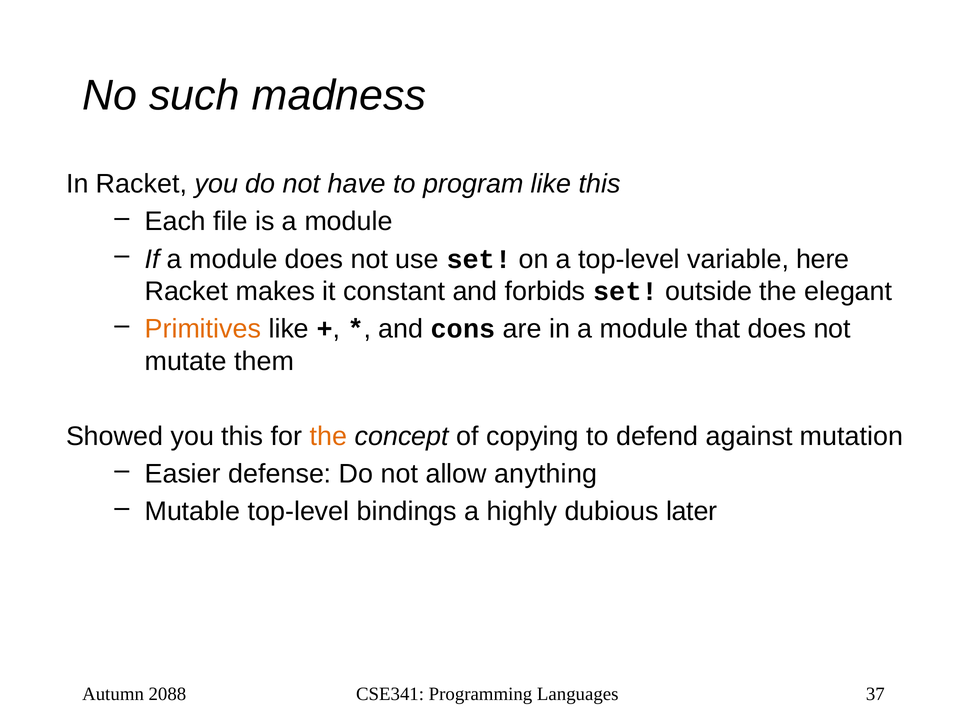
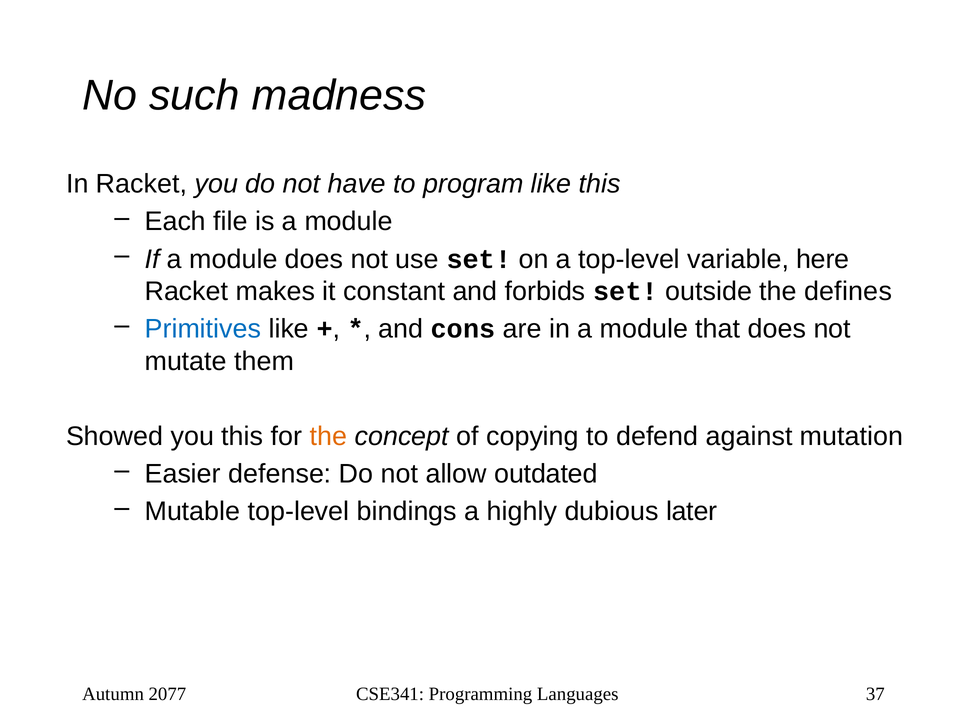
elegant: elegant -> defines
Primitives colour: orange -> blue
anything: anything -> outdated
2088: 2088 -> 2077
